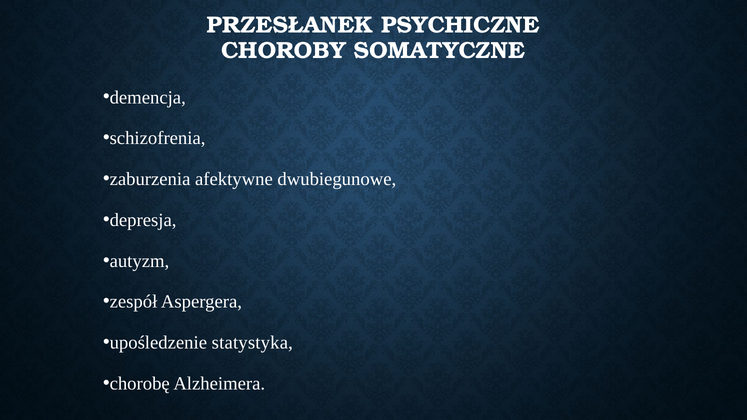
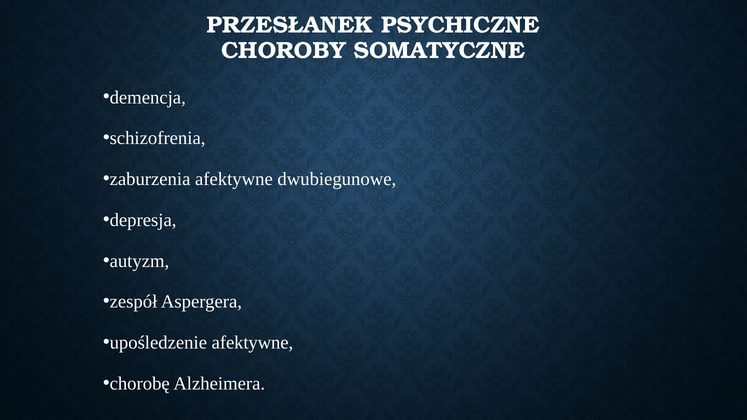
upośledzenie statystyka: statystyka -> afektywne
